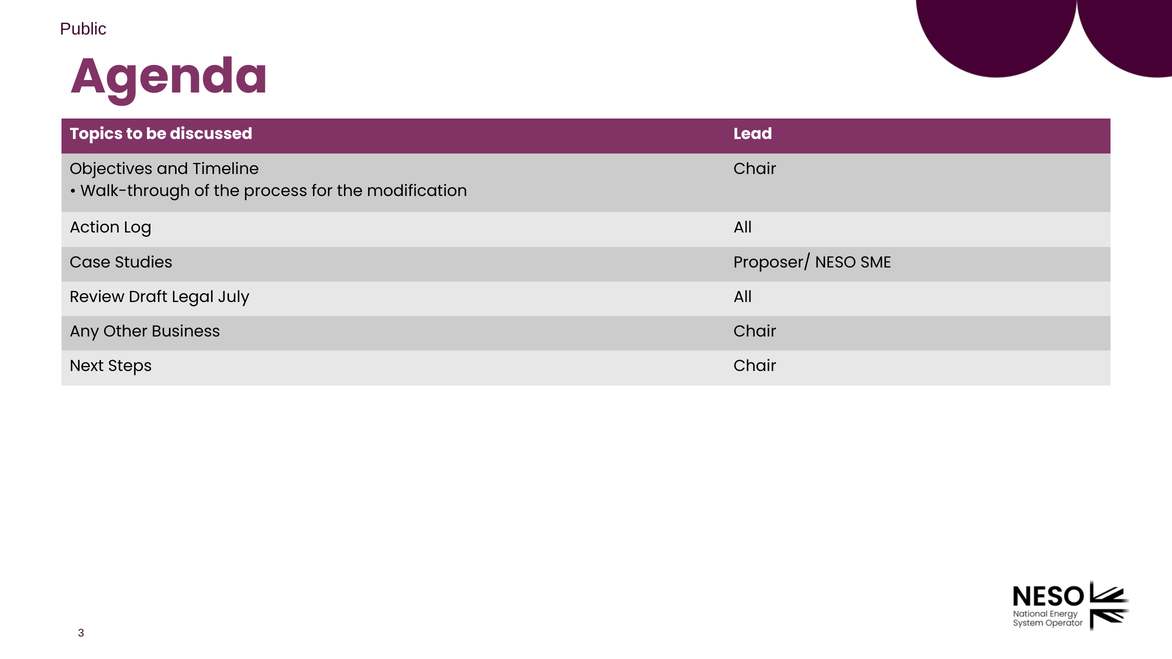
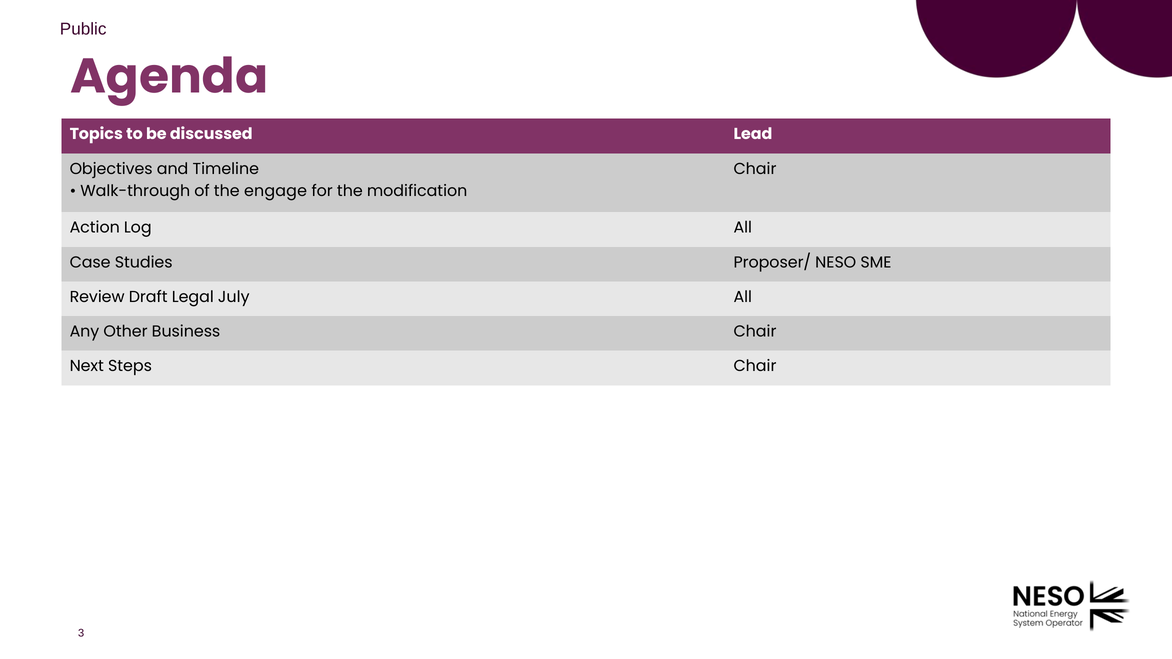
process: process -> engage
